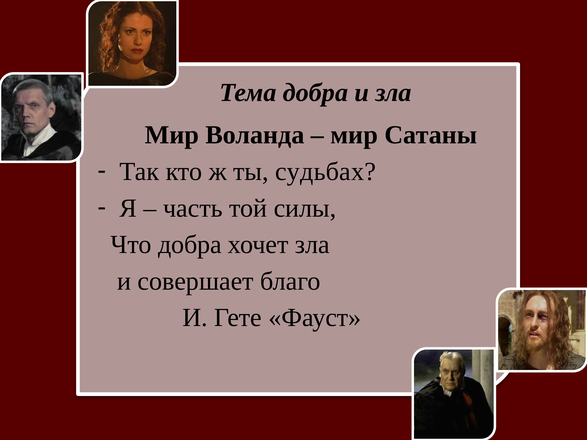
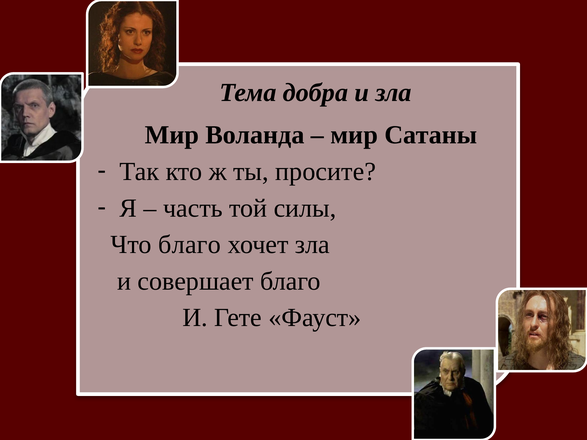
судьбах: судьбах -> просите
Что добра: добра -> благо
